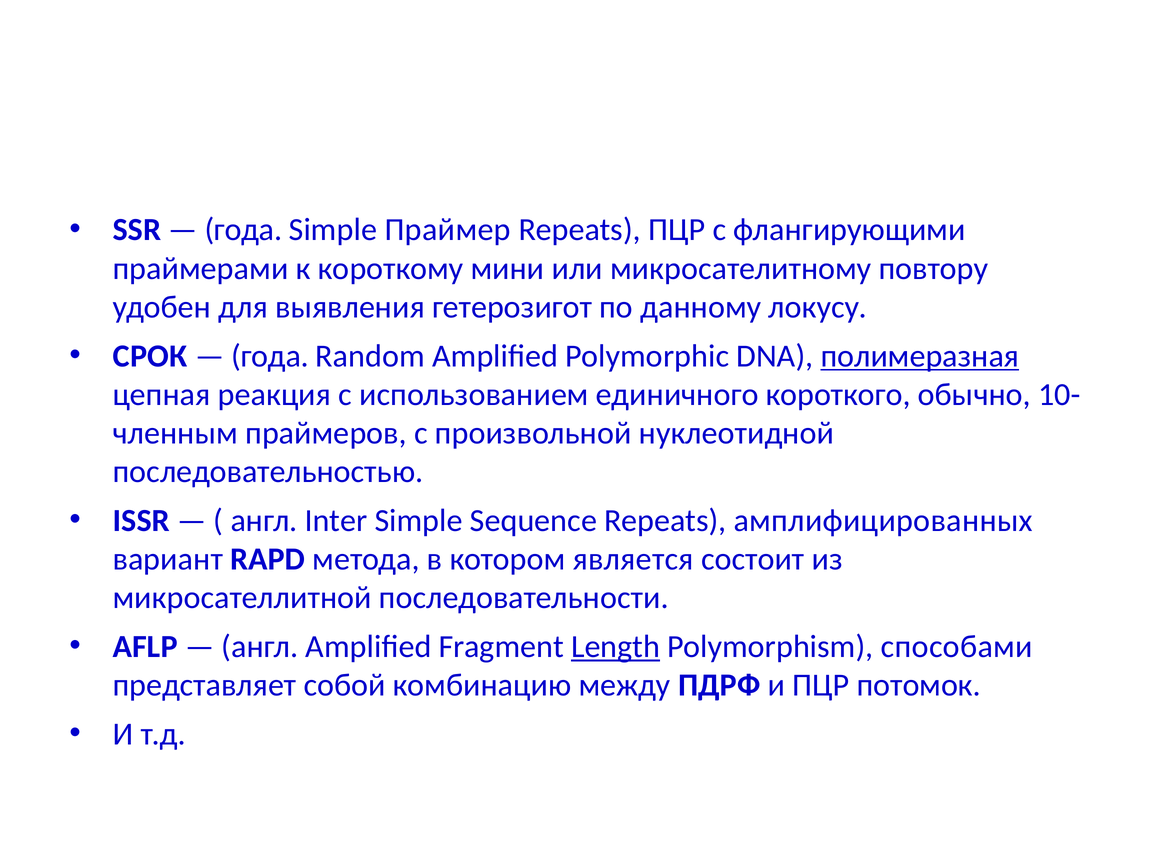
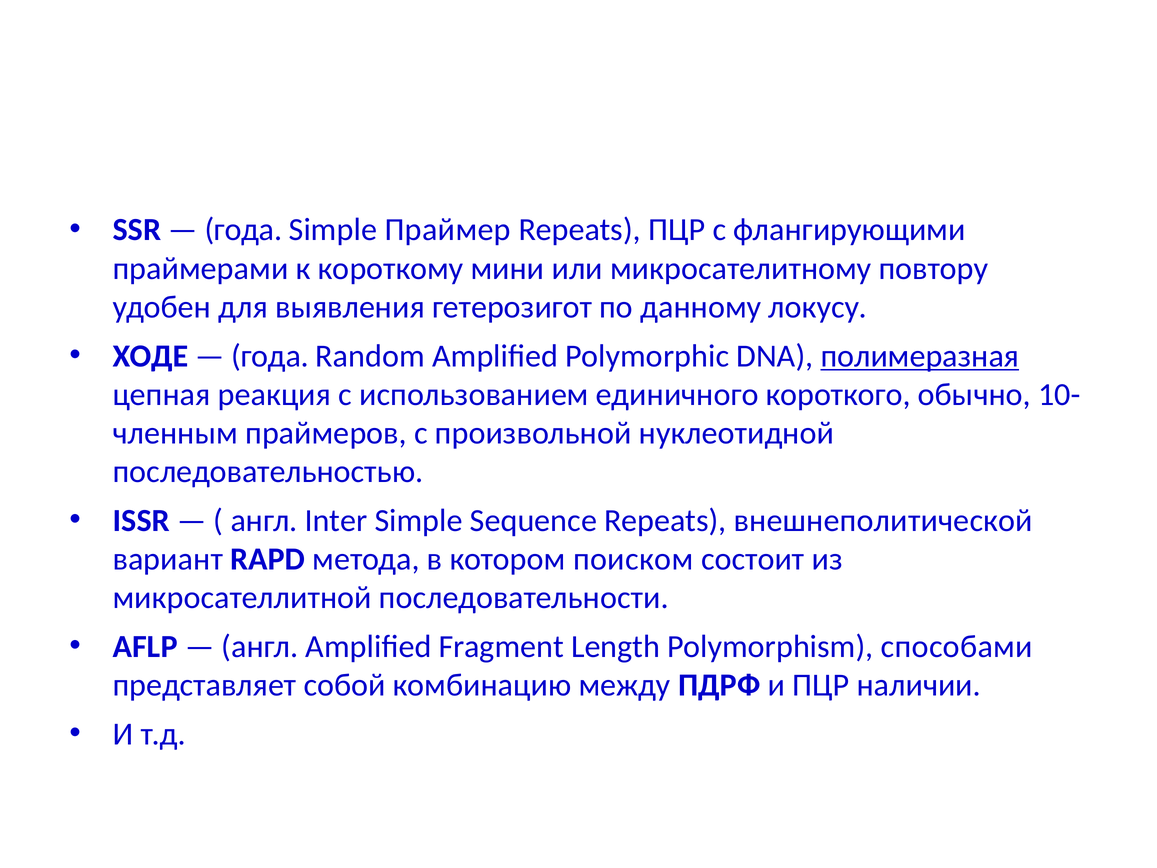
СРОК: СРОК -> ХОДЕ
амплифицированных: амплифицированных -> внешнеполитической
является: является -> поиском
Length underline: present -> none
потомок: потомок -> наличии
